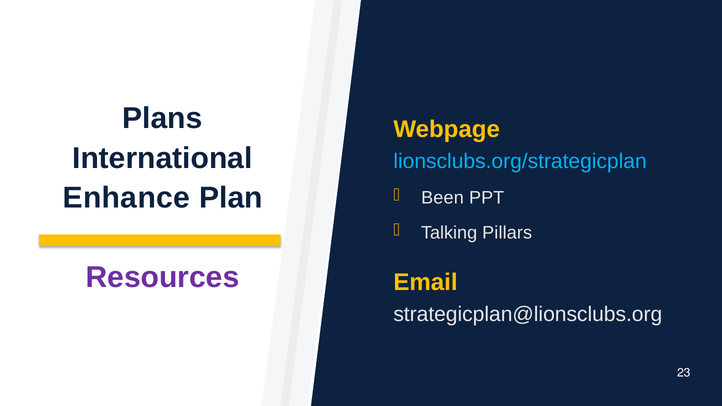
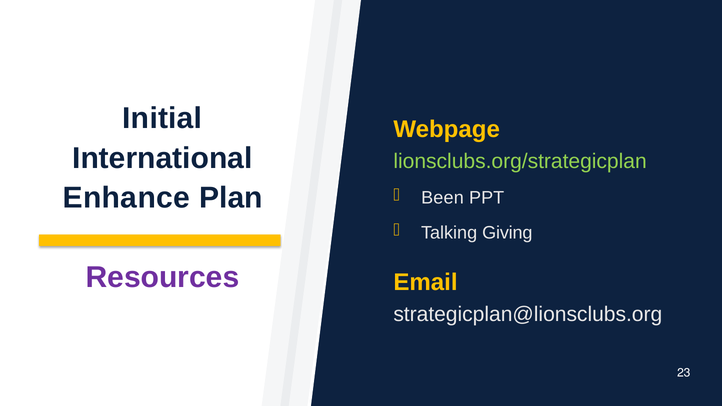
Plans: Plans -> Initial
lionsclubs.org/strategicplan colour: light blue -> light green
Pillars: Pillars -> Giving
